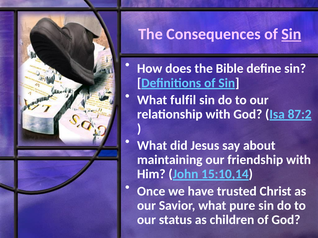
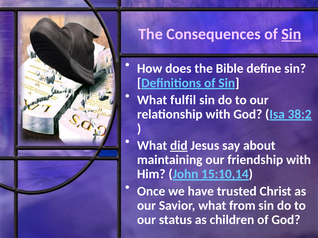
87:2: 87:2 -> 38:2
did underline: none -> present
pure: pure -> from
